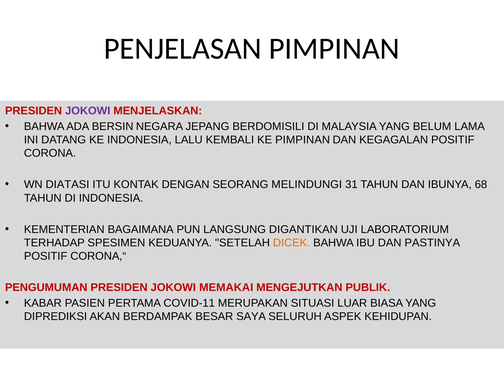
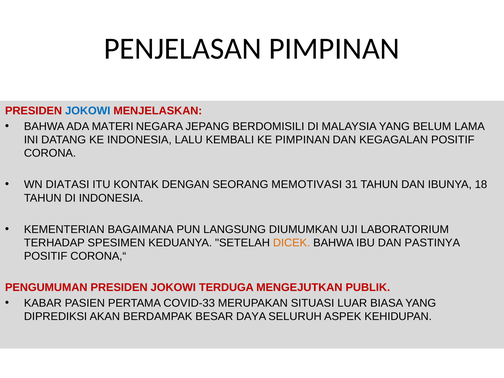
JOKOWI at (88, 111) colour: purple -> blue
BERSIN: BERSIN -> MATERI
MELINDUNGI: MELINDUNGI -> MEMOTIVASI
68: 68 -> 18
DIGANTIKAN: DIGANTIKAN -> DIUMUMKAN
MEMAKAI: MEMAKAI -> TERDUGA
COVID-11: COVID-11 -> COVID-33
SAYA: SAYA -> DAYA
